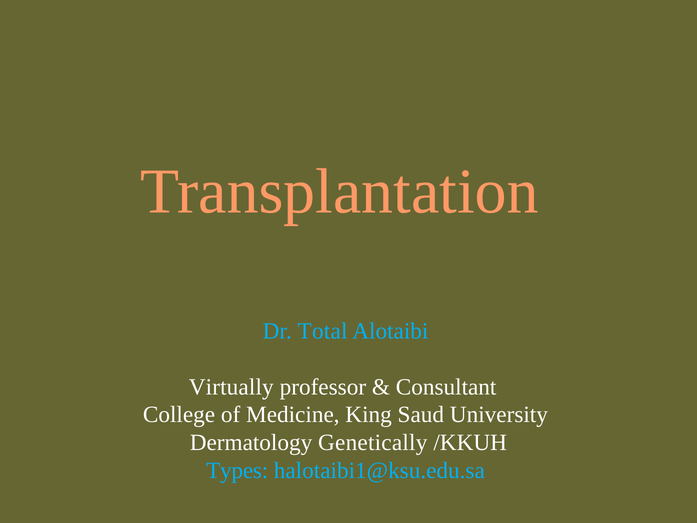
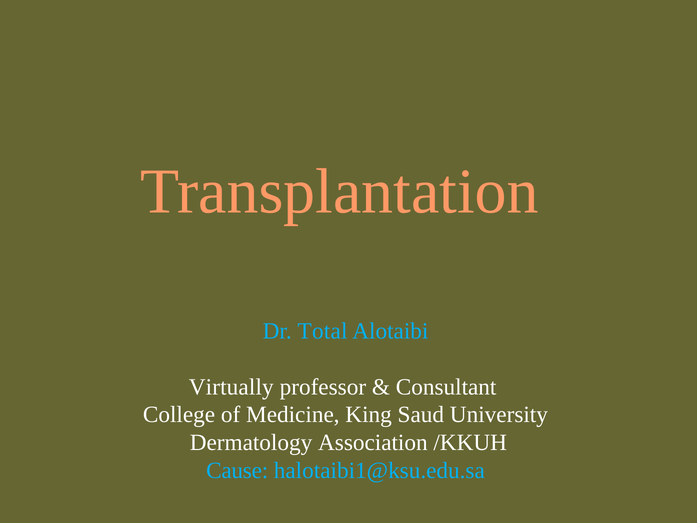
Genetically: Genetically -> Association
Types: Types -> Cause
